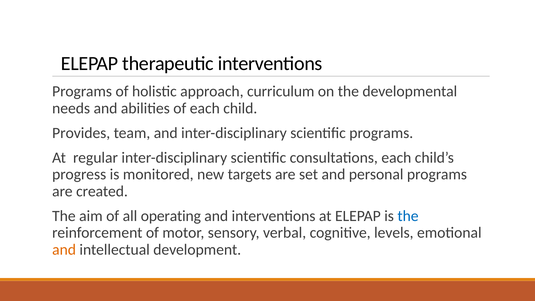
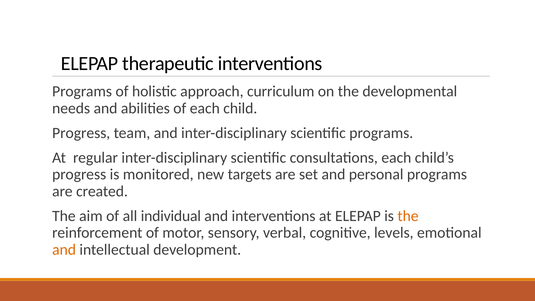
Provides at (81, 133): Provides -> Progress
operating: operating -> individual
the at (408, 216) colour: blue -> orange
